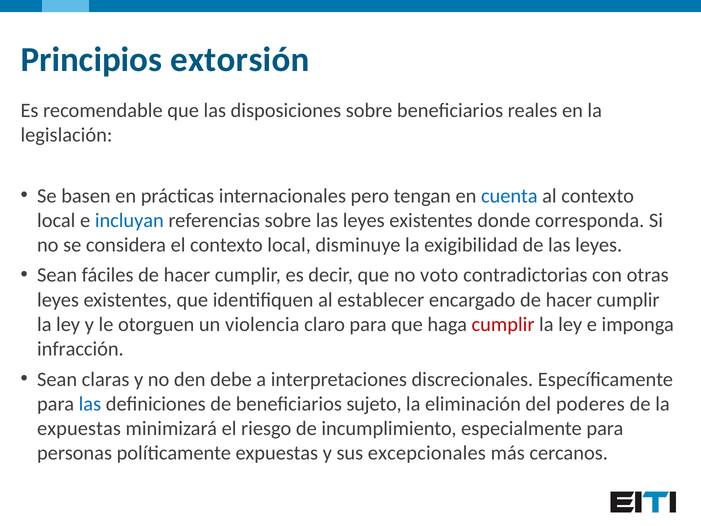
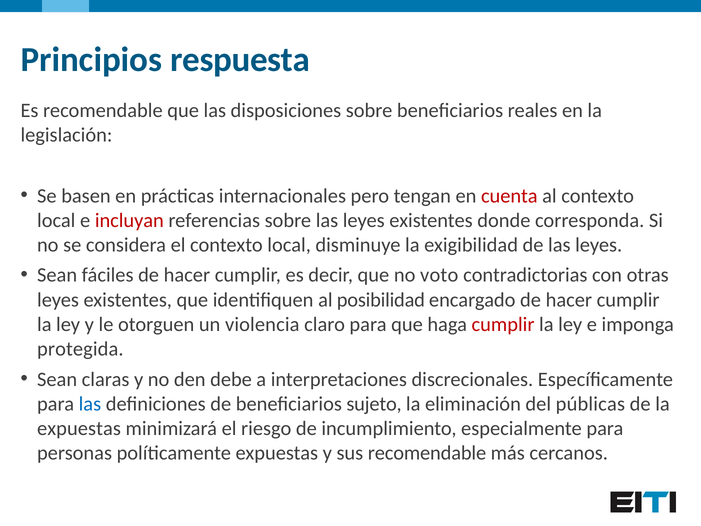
extorsión: extorsión -> respuesta
cuenta colour: blue -> red
incluyan colour: blue -> red
establecer: establecer -> posibilidad
infracción: infracción -> protegida
poderes: poderes -> públicas
sus excepcionales: excepcionales -> recomendable
